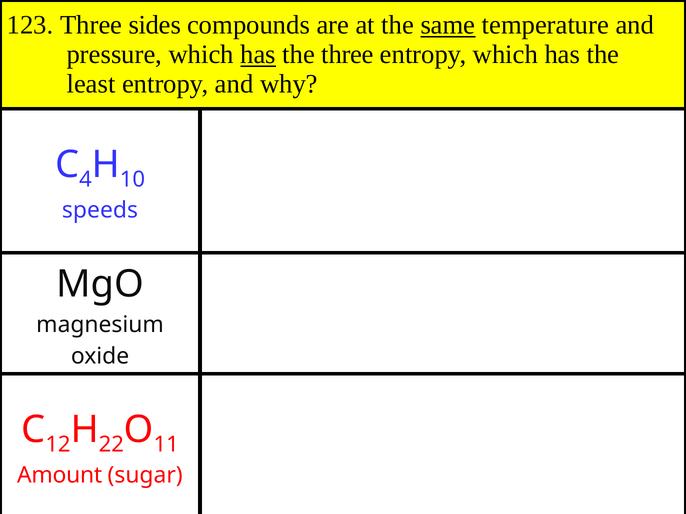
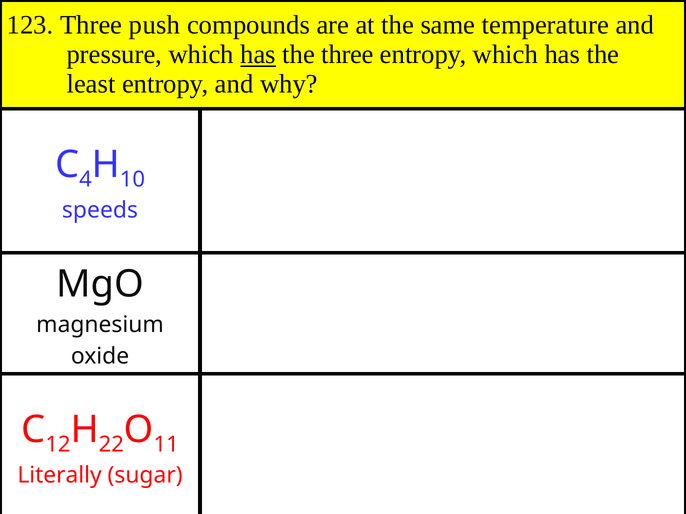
sides: sides -> push
same underline: present -> none
Amount: Amount -> Literally
